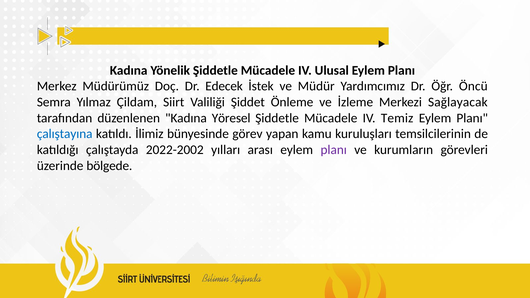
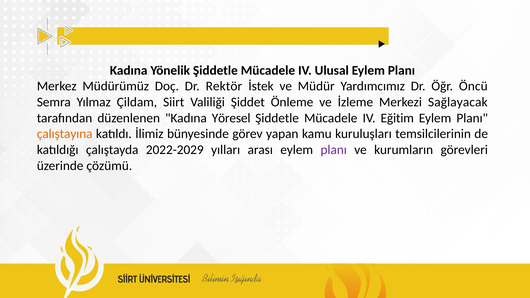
Edecek: Edecek -> Rektör
Temiz: Temiz -> Eğitim
çalıştayına colour: blue -> orange
2022-2002: 2022-2002 -> 2022-2029
bölgede: bölgede -> çözümü
